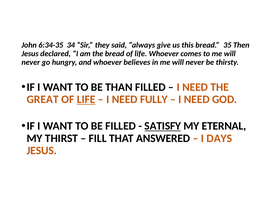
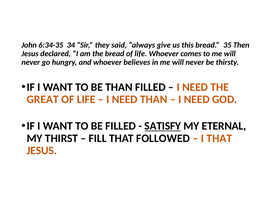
LIFE at (86, 99) underline: present -> none
NEED FULLY: FULLY -> THAN
ANSWERED: ANSWERED -> FOLLOWED
I DAYS: DAYS -> THAT
